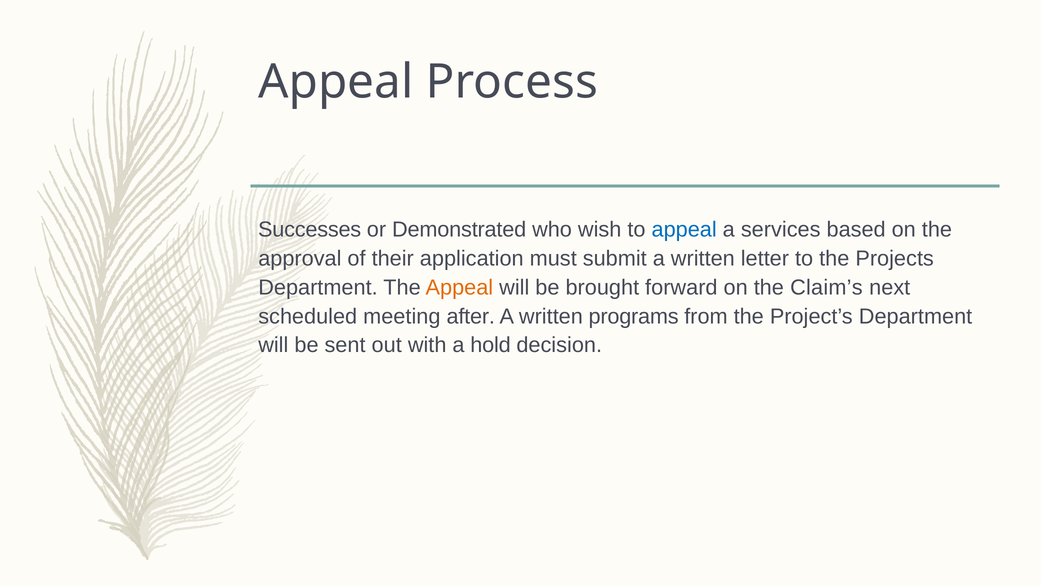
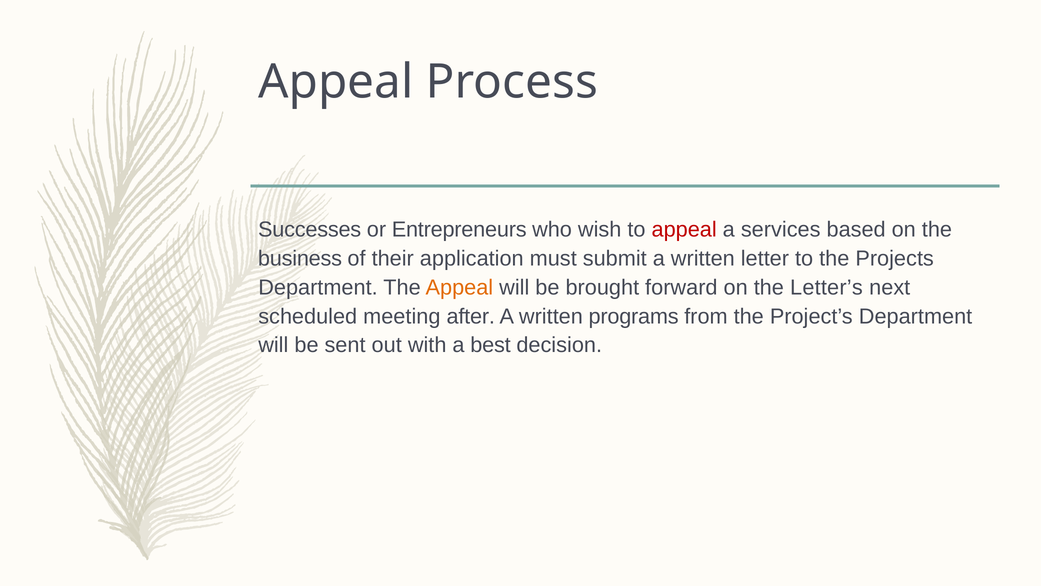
Demonstrated: Demonstrated -> Entrepreneurs
appeal at (684, 229) colour: blue -> red
approval: approval -> business
Claim’s: Claim’s -> Letter’s
hold: hold -> best
